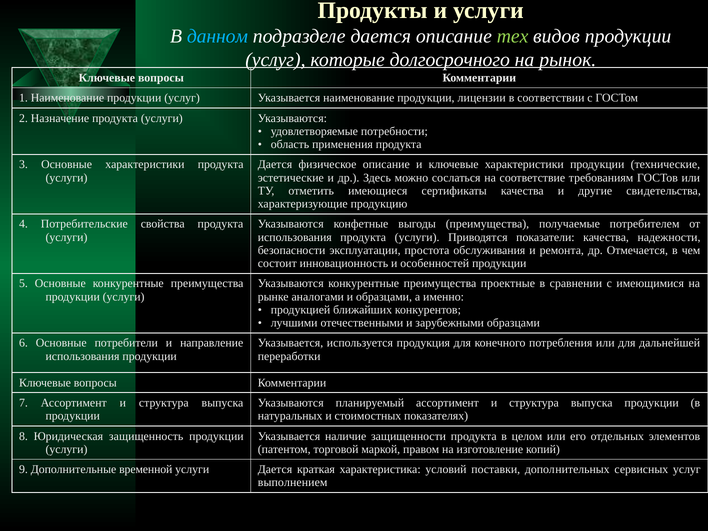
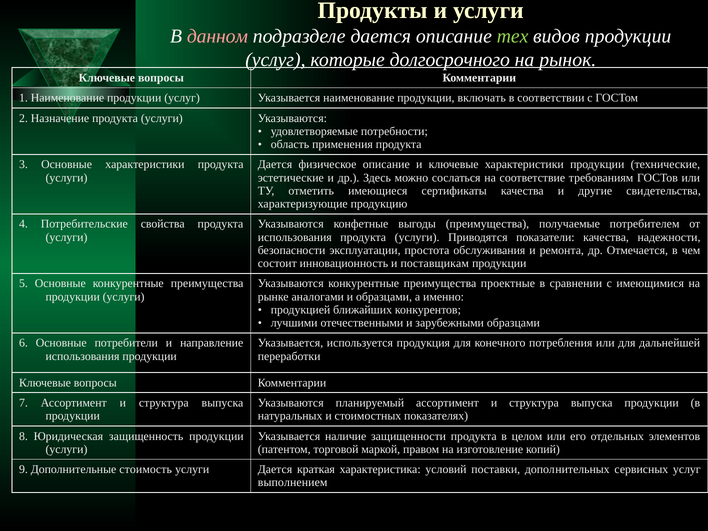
данном colour: light blue -> pink
лицензии: лицензии -> включать
особенностей: особенностей -> поставщикам
временной: временной -> стоимость
